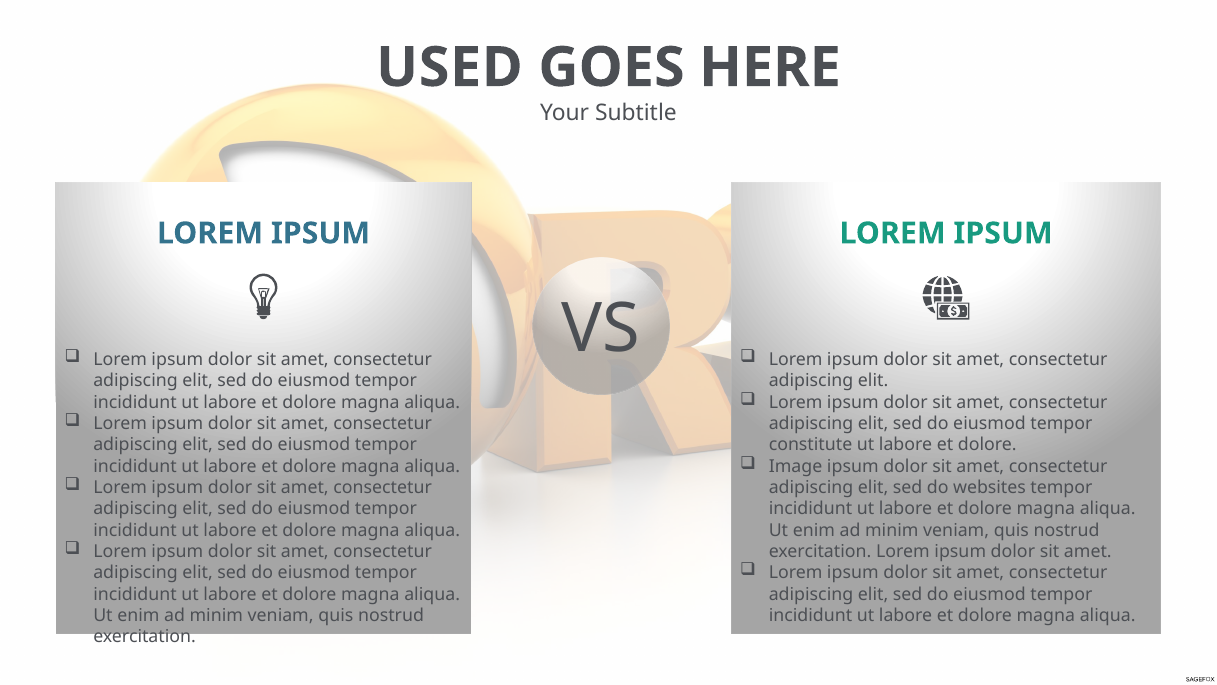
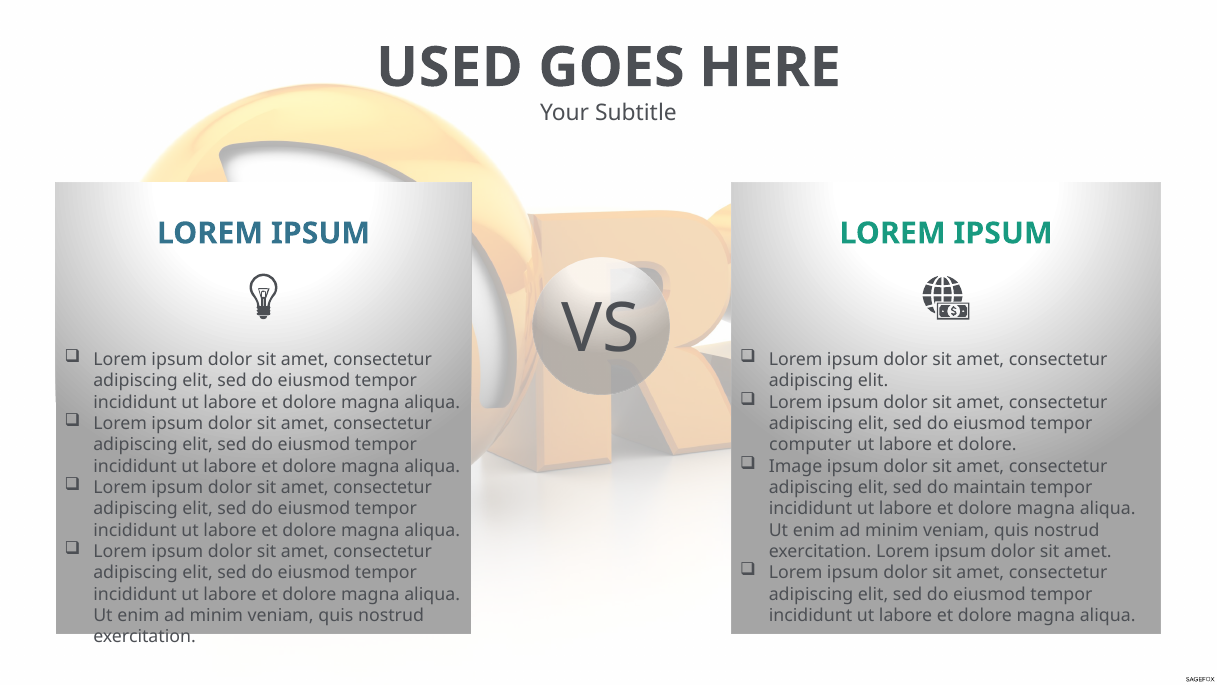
constitute: constitute -> computer
websites: websites -> maintain
